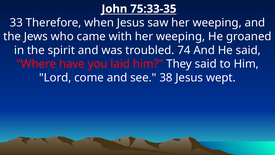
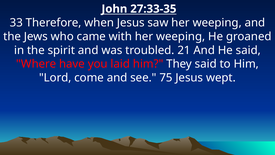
75:33-35: 75:33-35 -> 27:33-35
74: 74 -> 21
38: 38 -> 75
